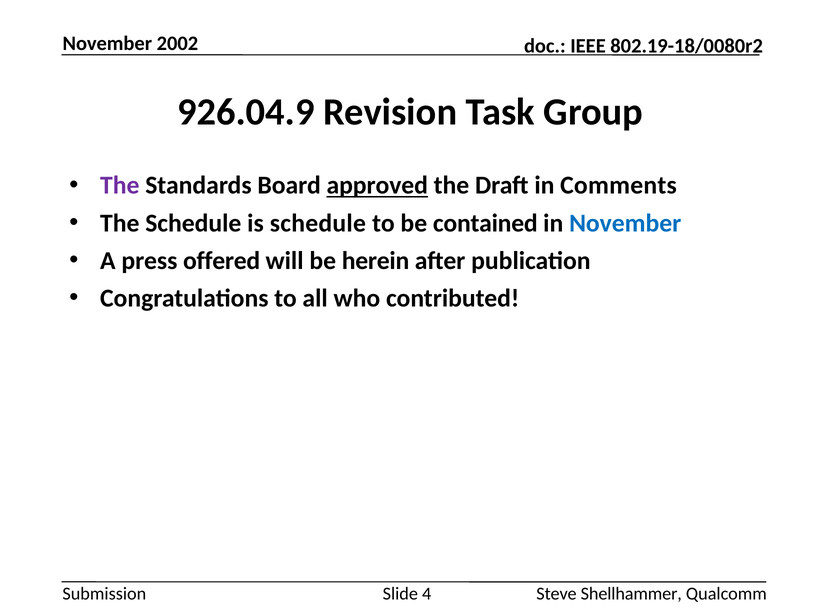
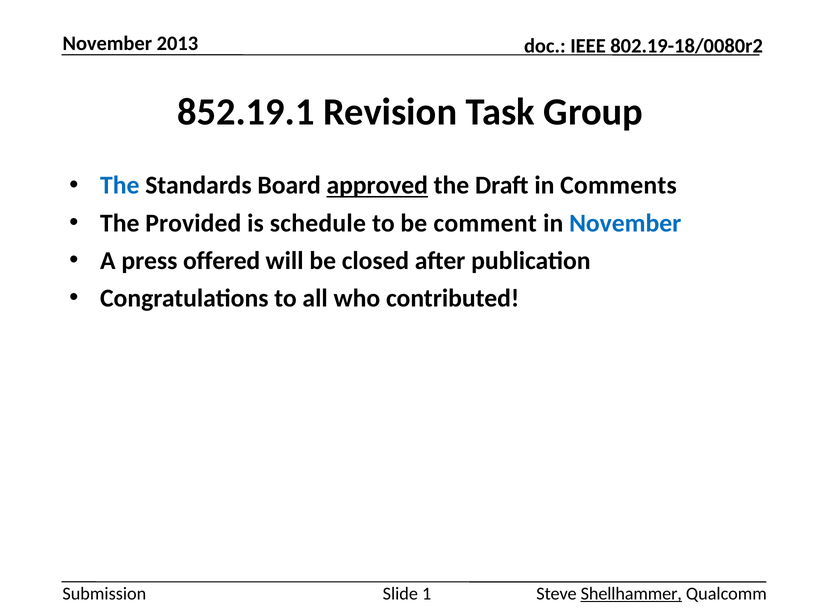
2002: 2002 -> 2013
926.04.9: 926.04.9 -> 852.19.1
The at (120, 185) colour: purple -> blue
The Schedule: Schedule -> Provided
contained: contained -> comment
herein: herein -> closed
4: 4 -> 1
Shellhammer underline: none -> present
